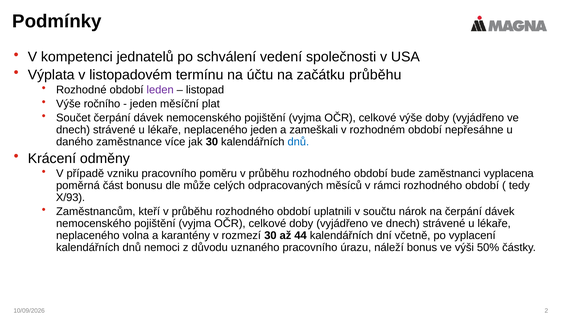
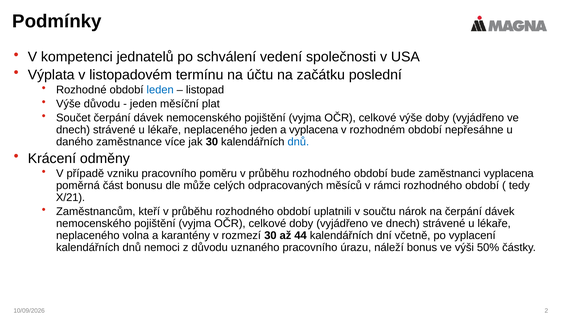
začátku průběhu: průběhu -> poslední
leden colour: purple -> blue
Výše ročního: ročního -> důvodu
a zameškali: zameškali -> vyplacena
X/93: X/93 -> X/21
